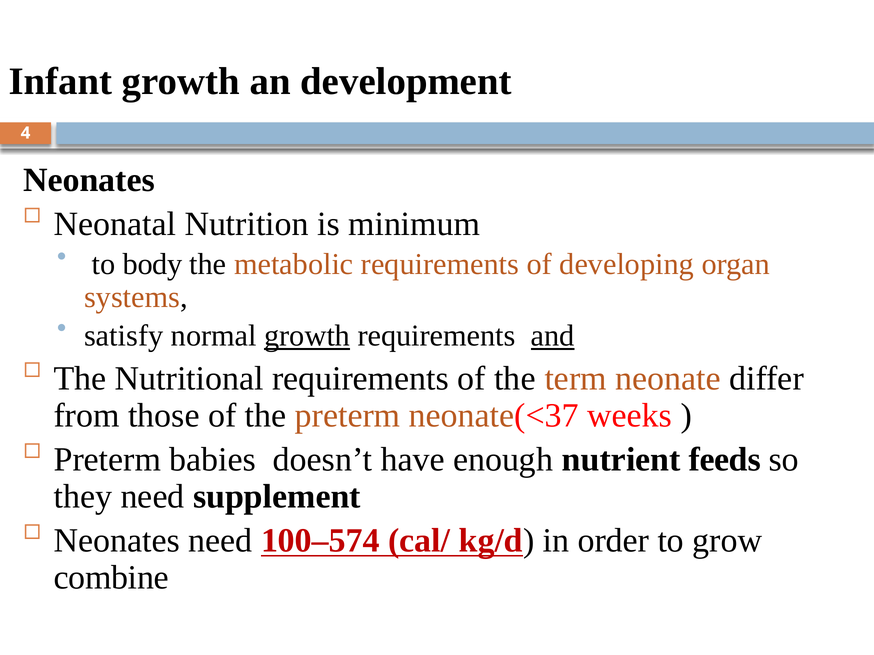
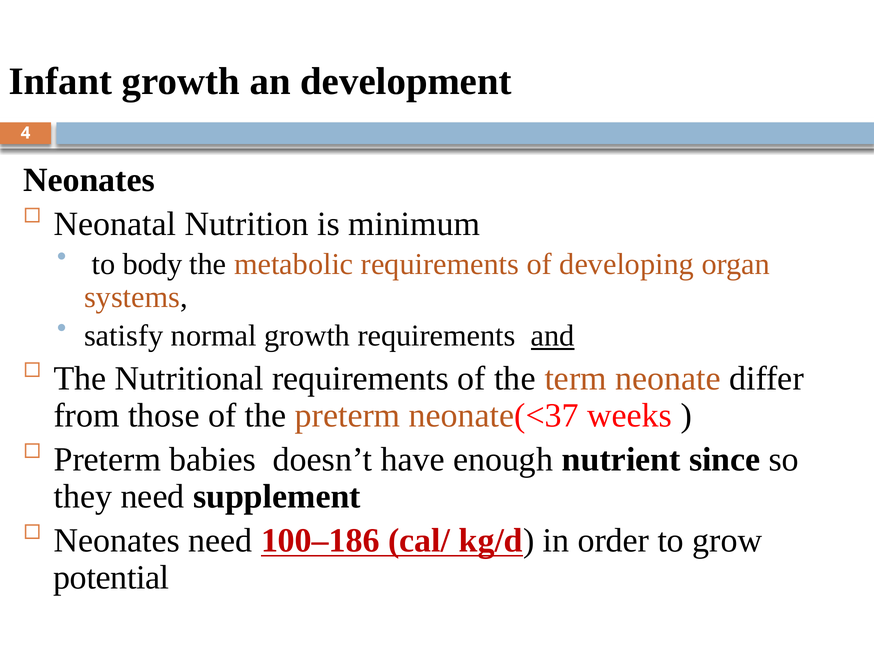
growth at (307, 336) underline: present -> none
feeds: feeds -> since
100–574: 100–574 -> 100–186
combine: combine -> potential
